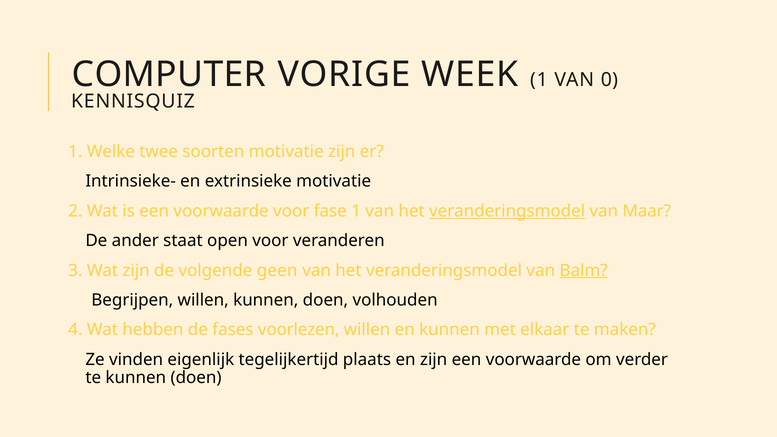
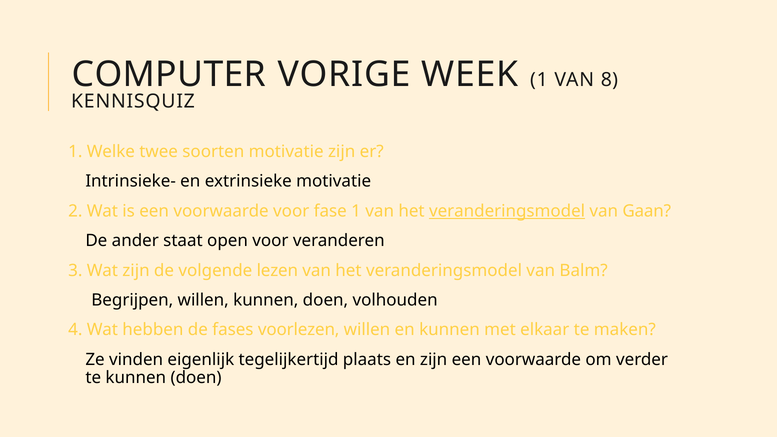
0: 0 -> 8
Maar: Maar -> Gaan
geen: geen -> lezen
Balm underline: present -> none
